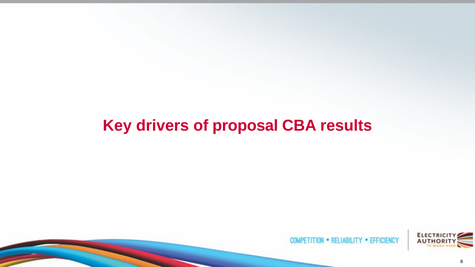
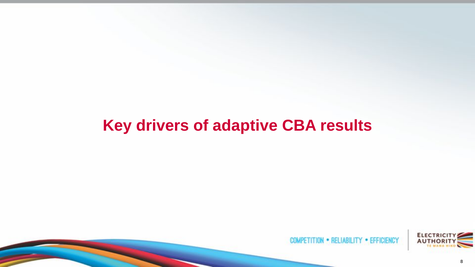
proposal: proposal -> adaptive
